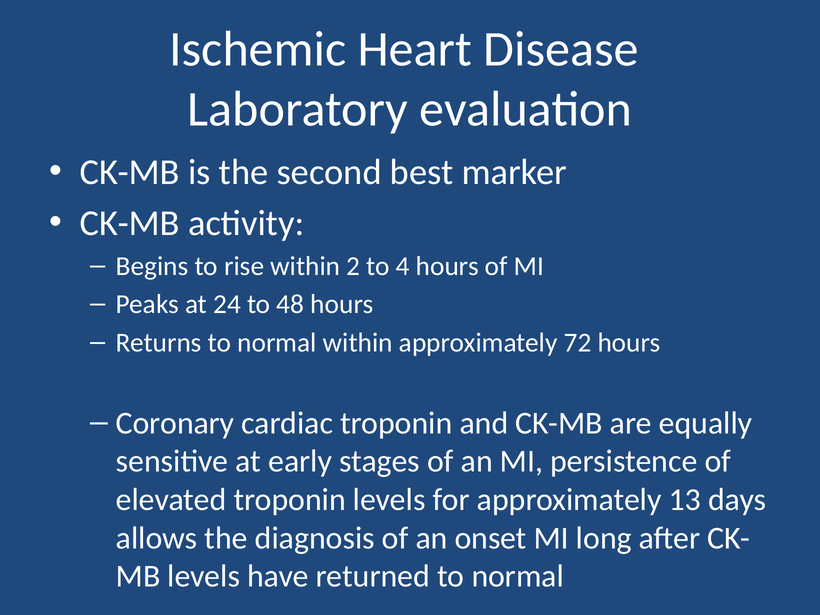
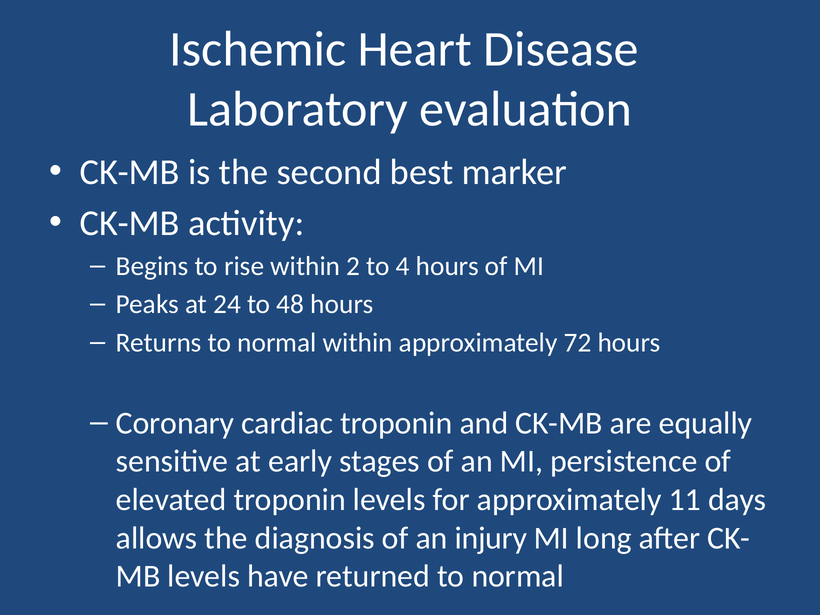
13: 13 -> 11
onset: onset -> injury
